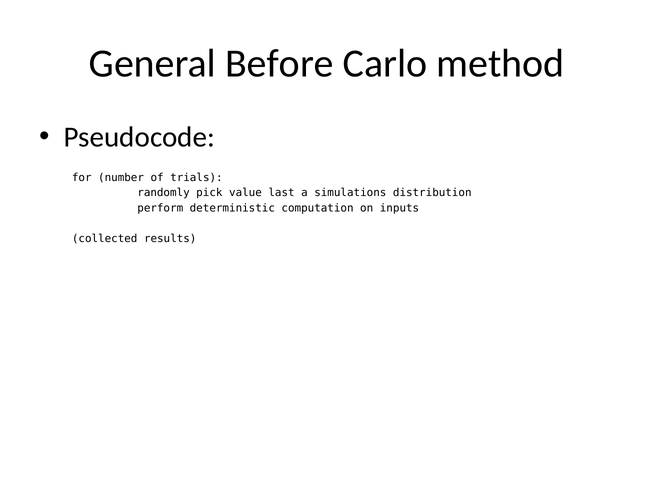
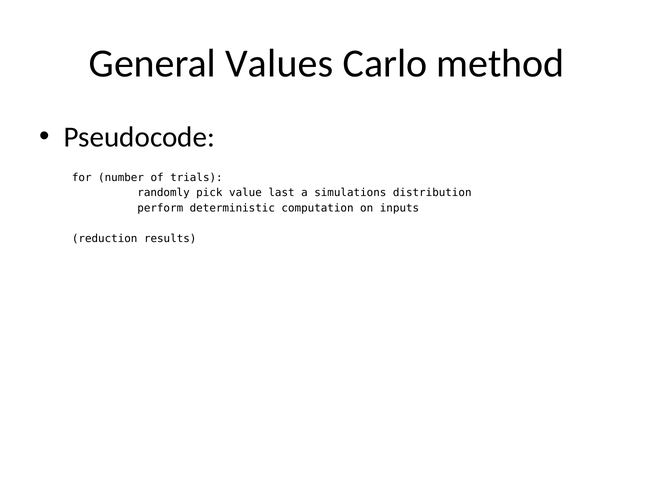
Before: Before -> Values
collected: collected -> reduction
